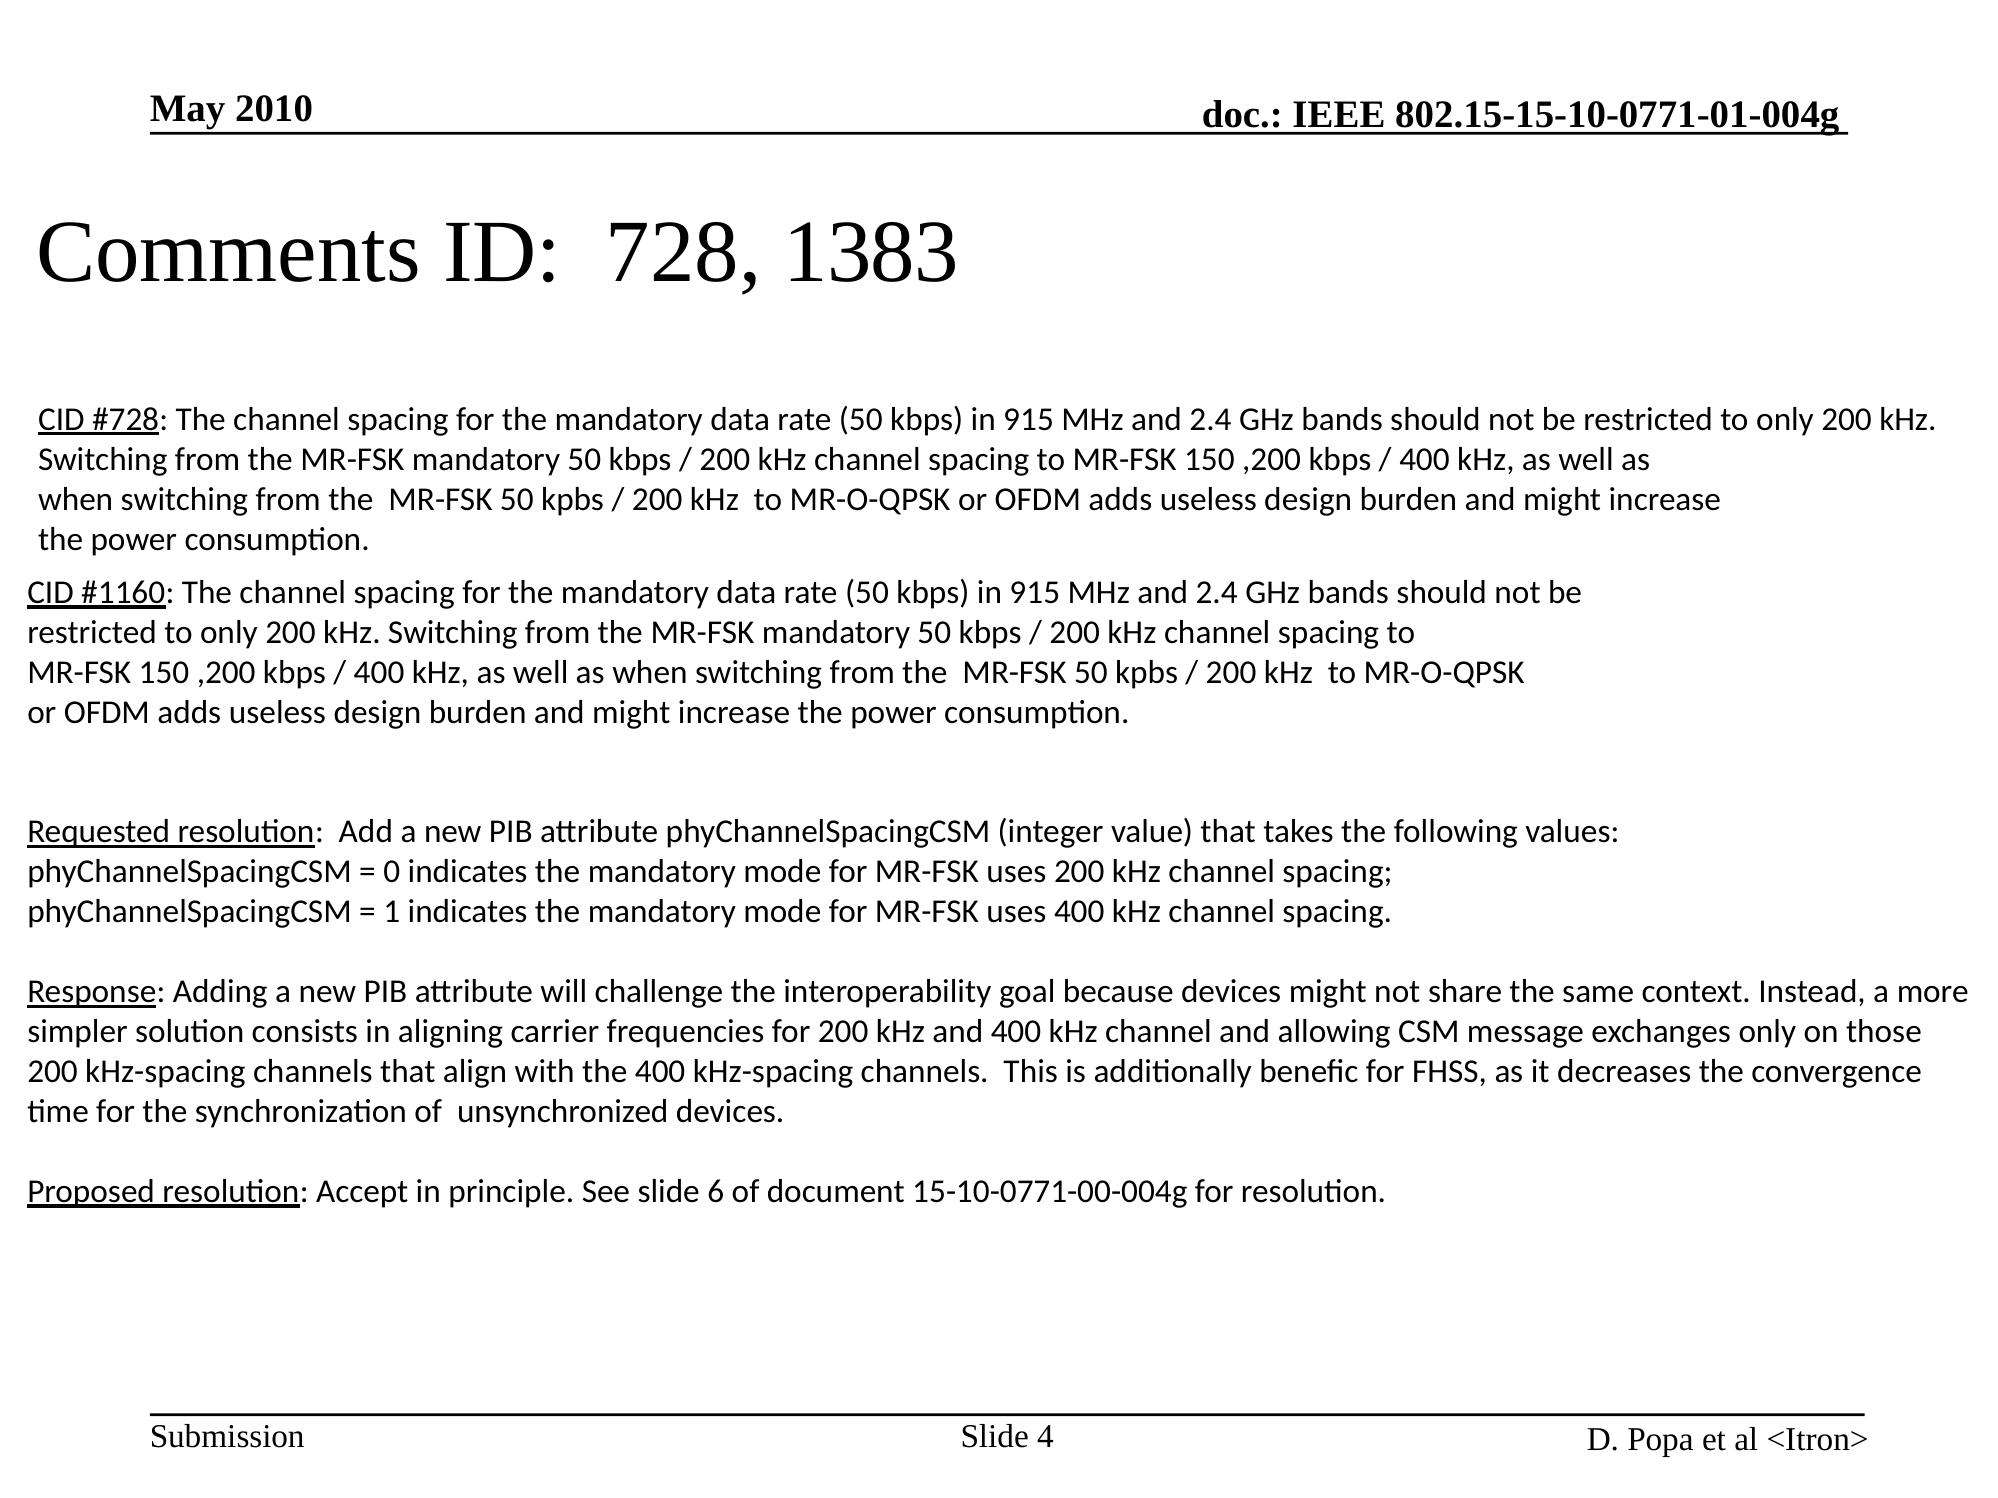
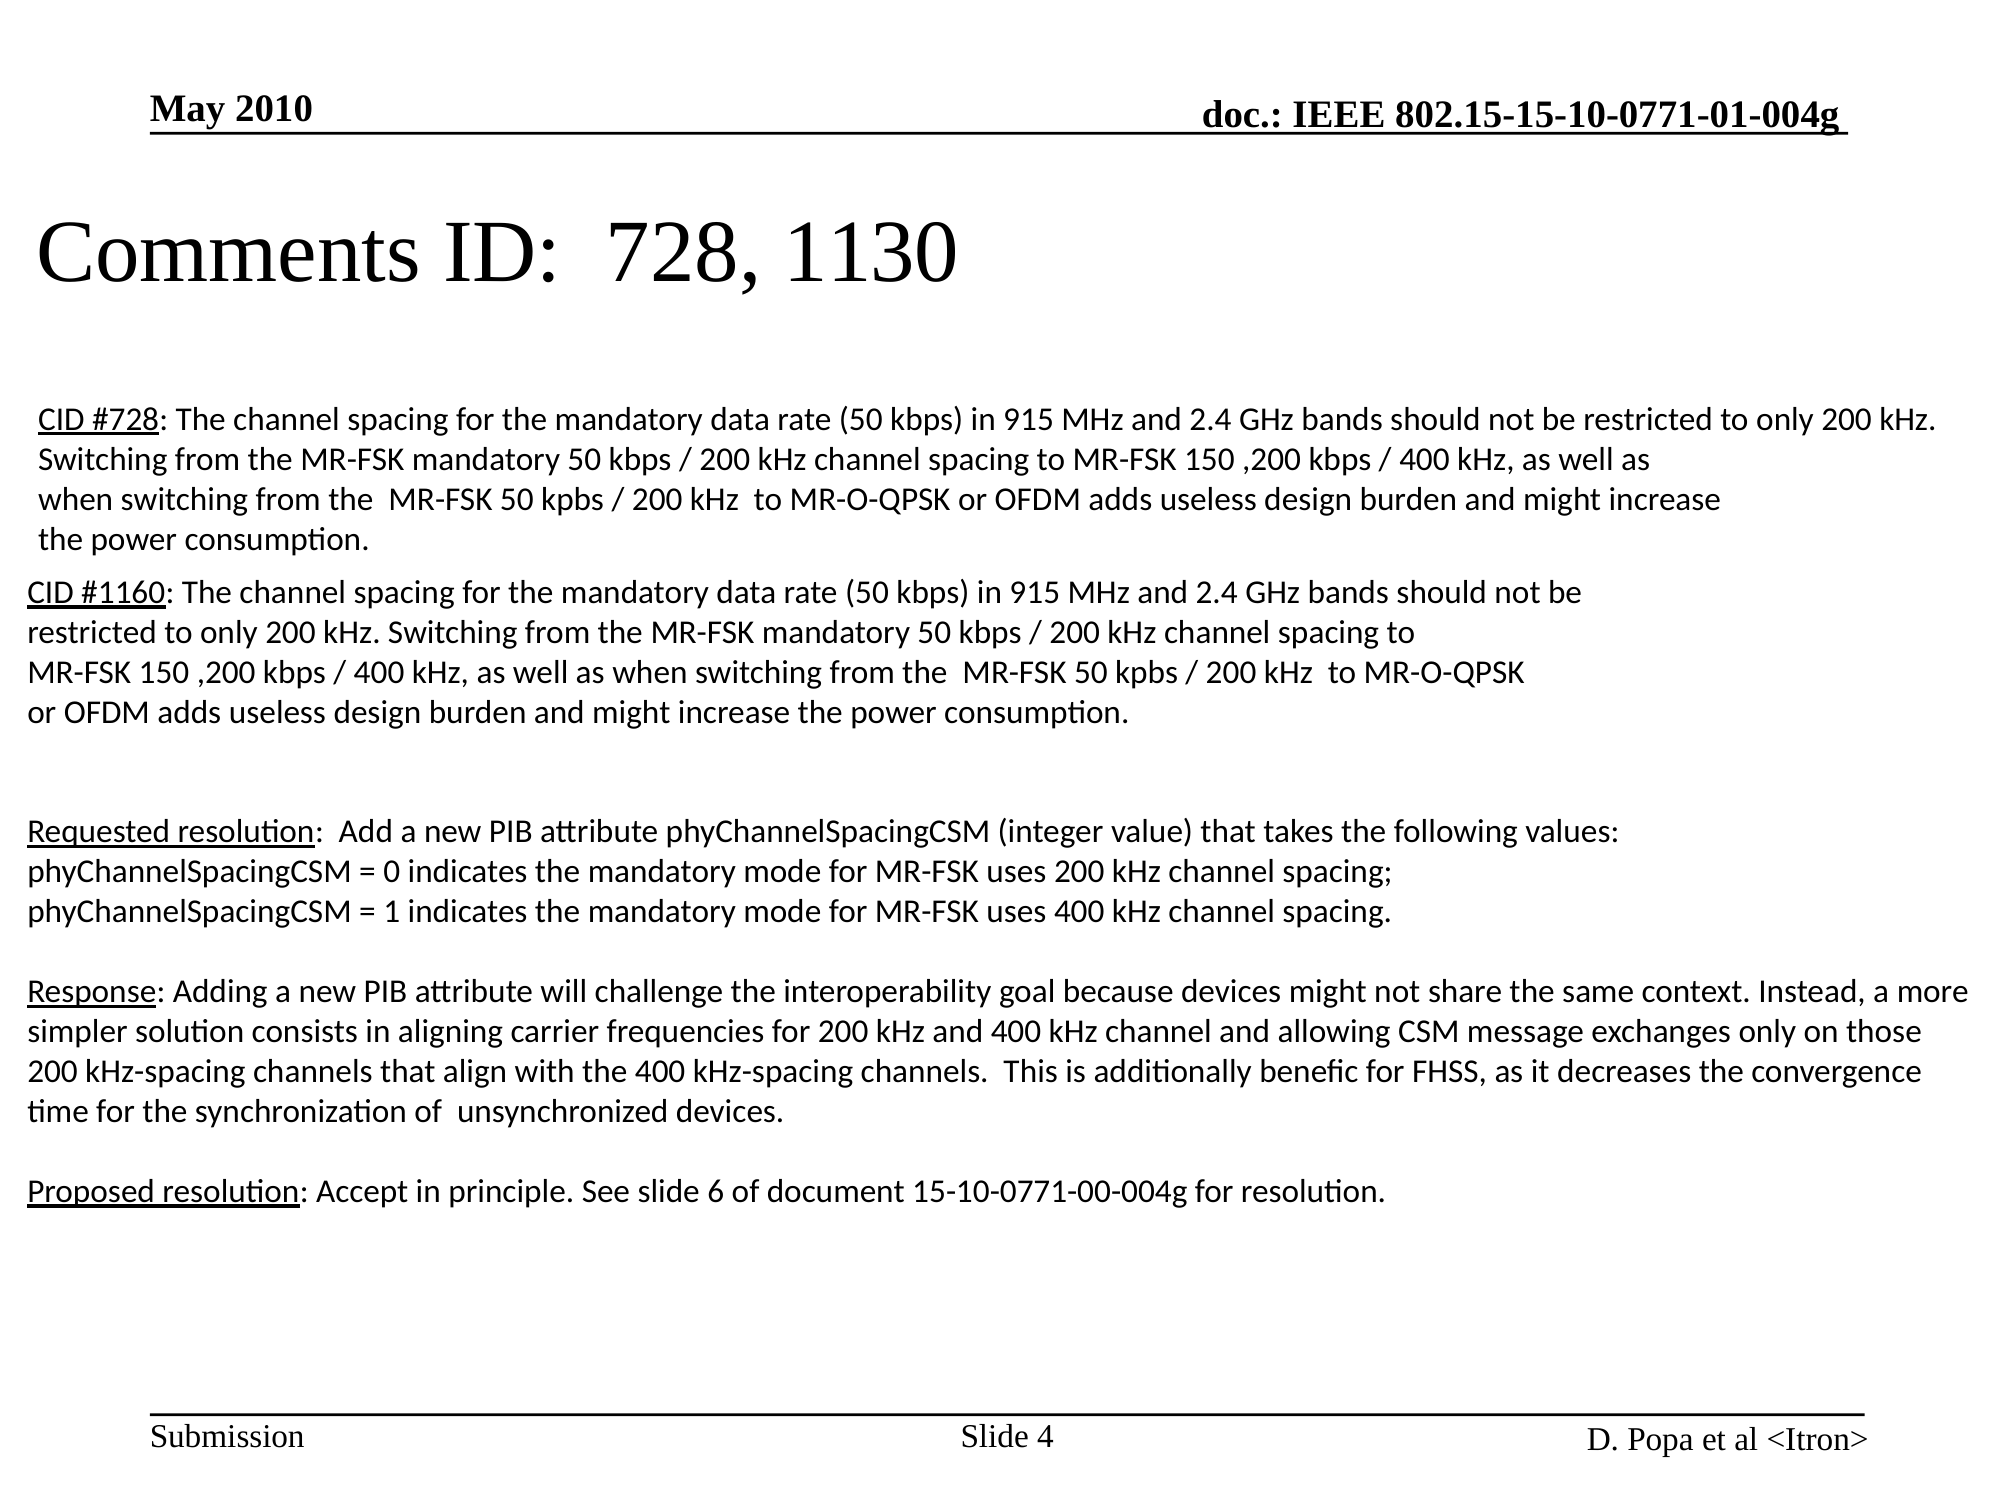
1383: 1383 -> 1130
